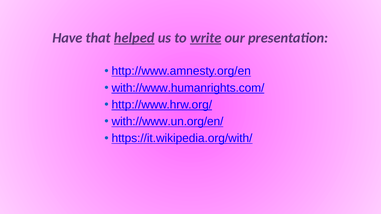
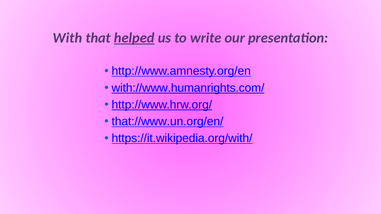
Have: Have -> With
write underline: present -> none
with://www.un.org/en/: with://www.un.org/en/ -> that://www.un.org/en/
